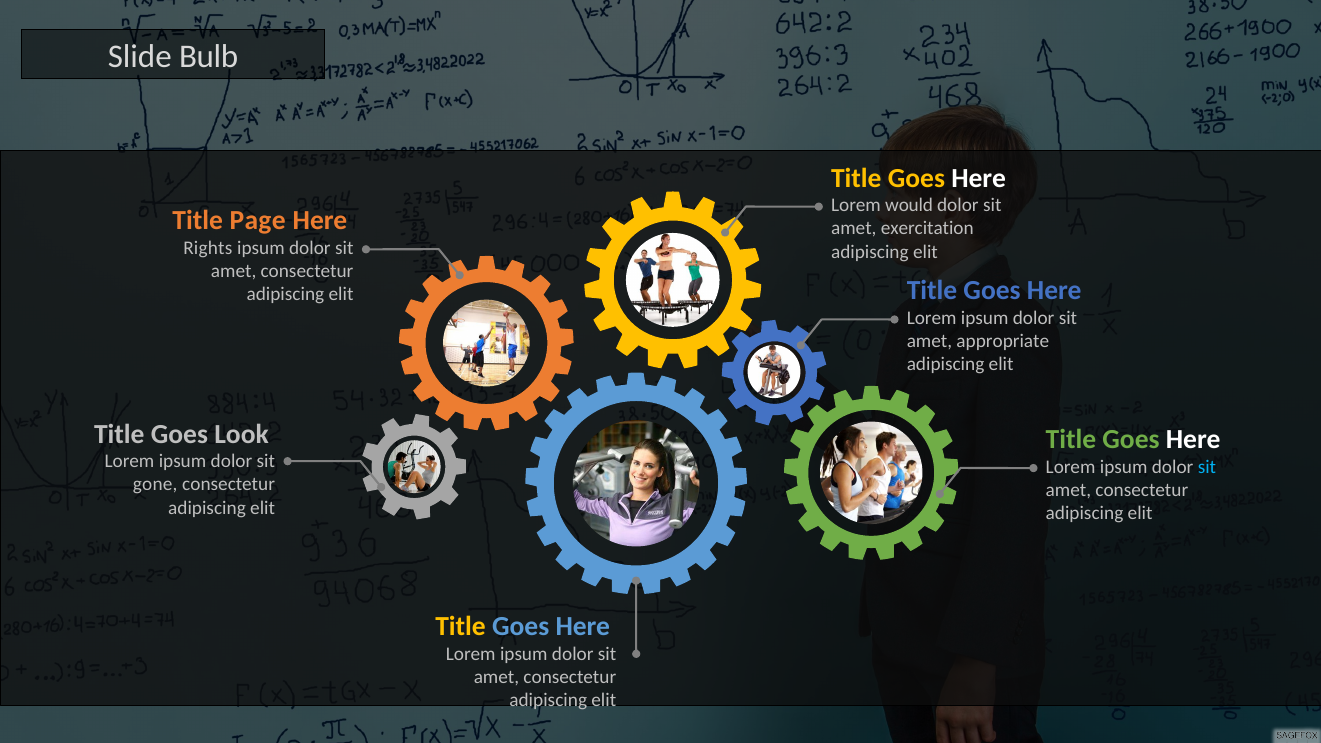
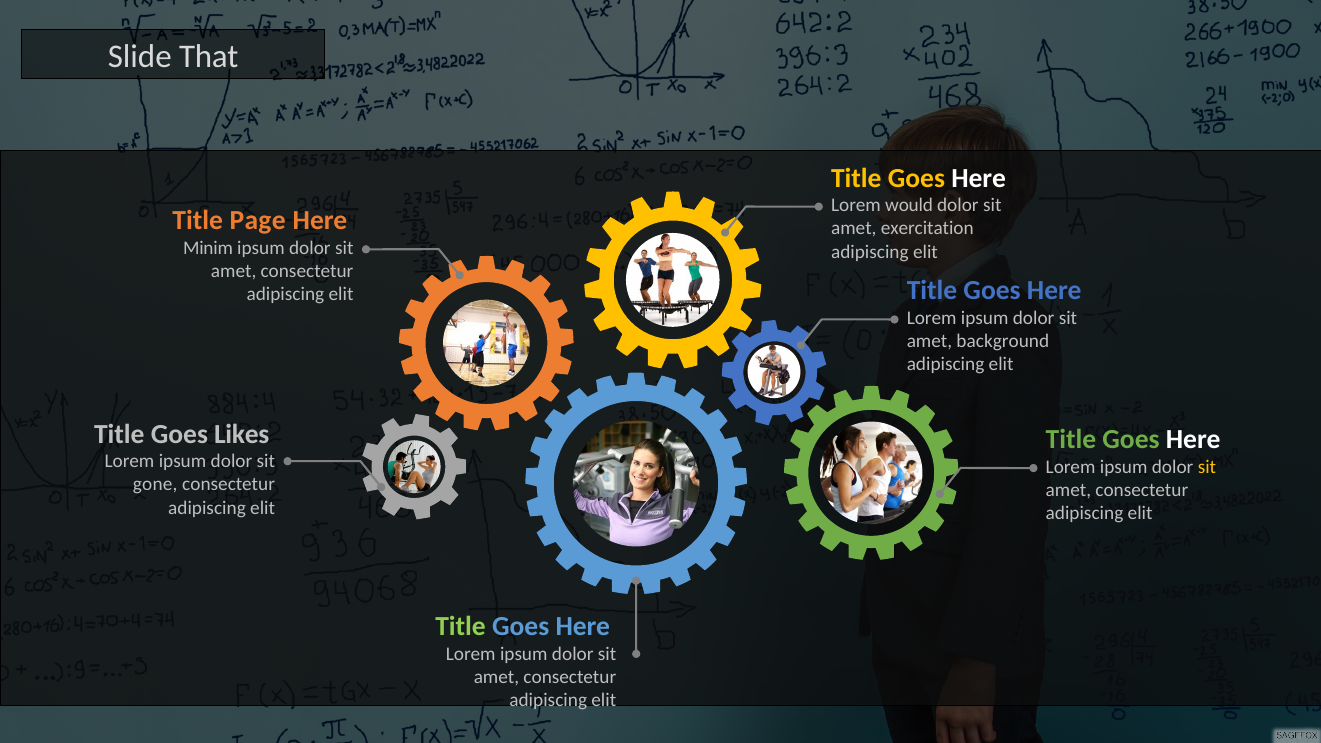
Bulb: Bulb -> That
Rights: Rights -> Minim
appropriate: appropriate -> background
Look: Look -> Likes
sit at (1207, 467) colour: light blue -> yellow
Title at (461, 627) colour: yellow -> light green
